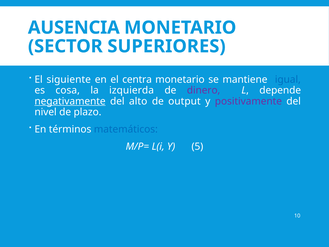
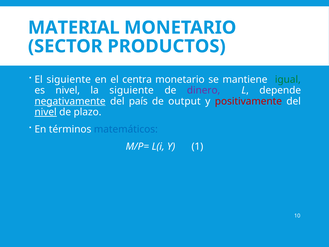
AUSENCIA: AUSENCIA -> MATERIAL
SUPERIORES: SUPERIORES -> PRODUCTOS
igual colour: blue -> green
es cosa: cosa -> nivel
la izquierda: izquierda -> siguiente
alto: alto -> país
positivamente colour: purple -> red
nivel at (46, 112) underline: none -> present
5: 5 -> 1
